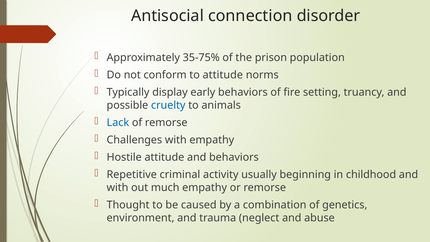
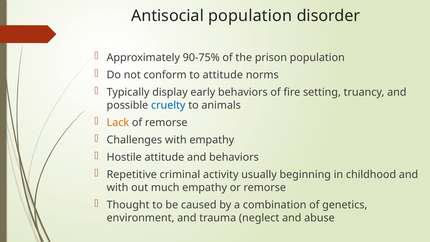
Antisocial connection: connection -> population
35-75%: 35-75% -> 90-75%
Lack colour: blue -> orange
